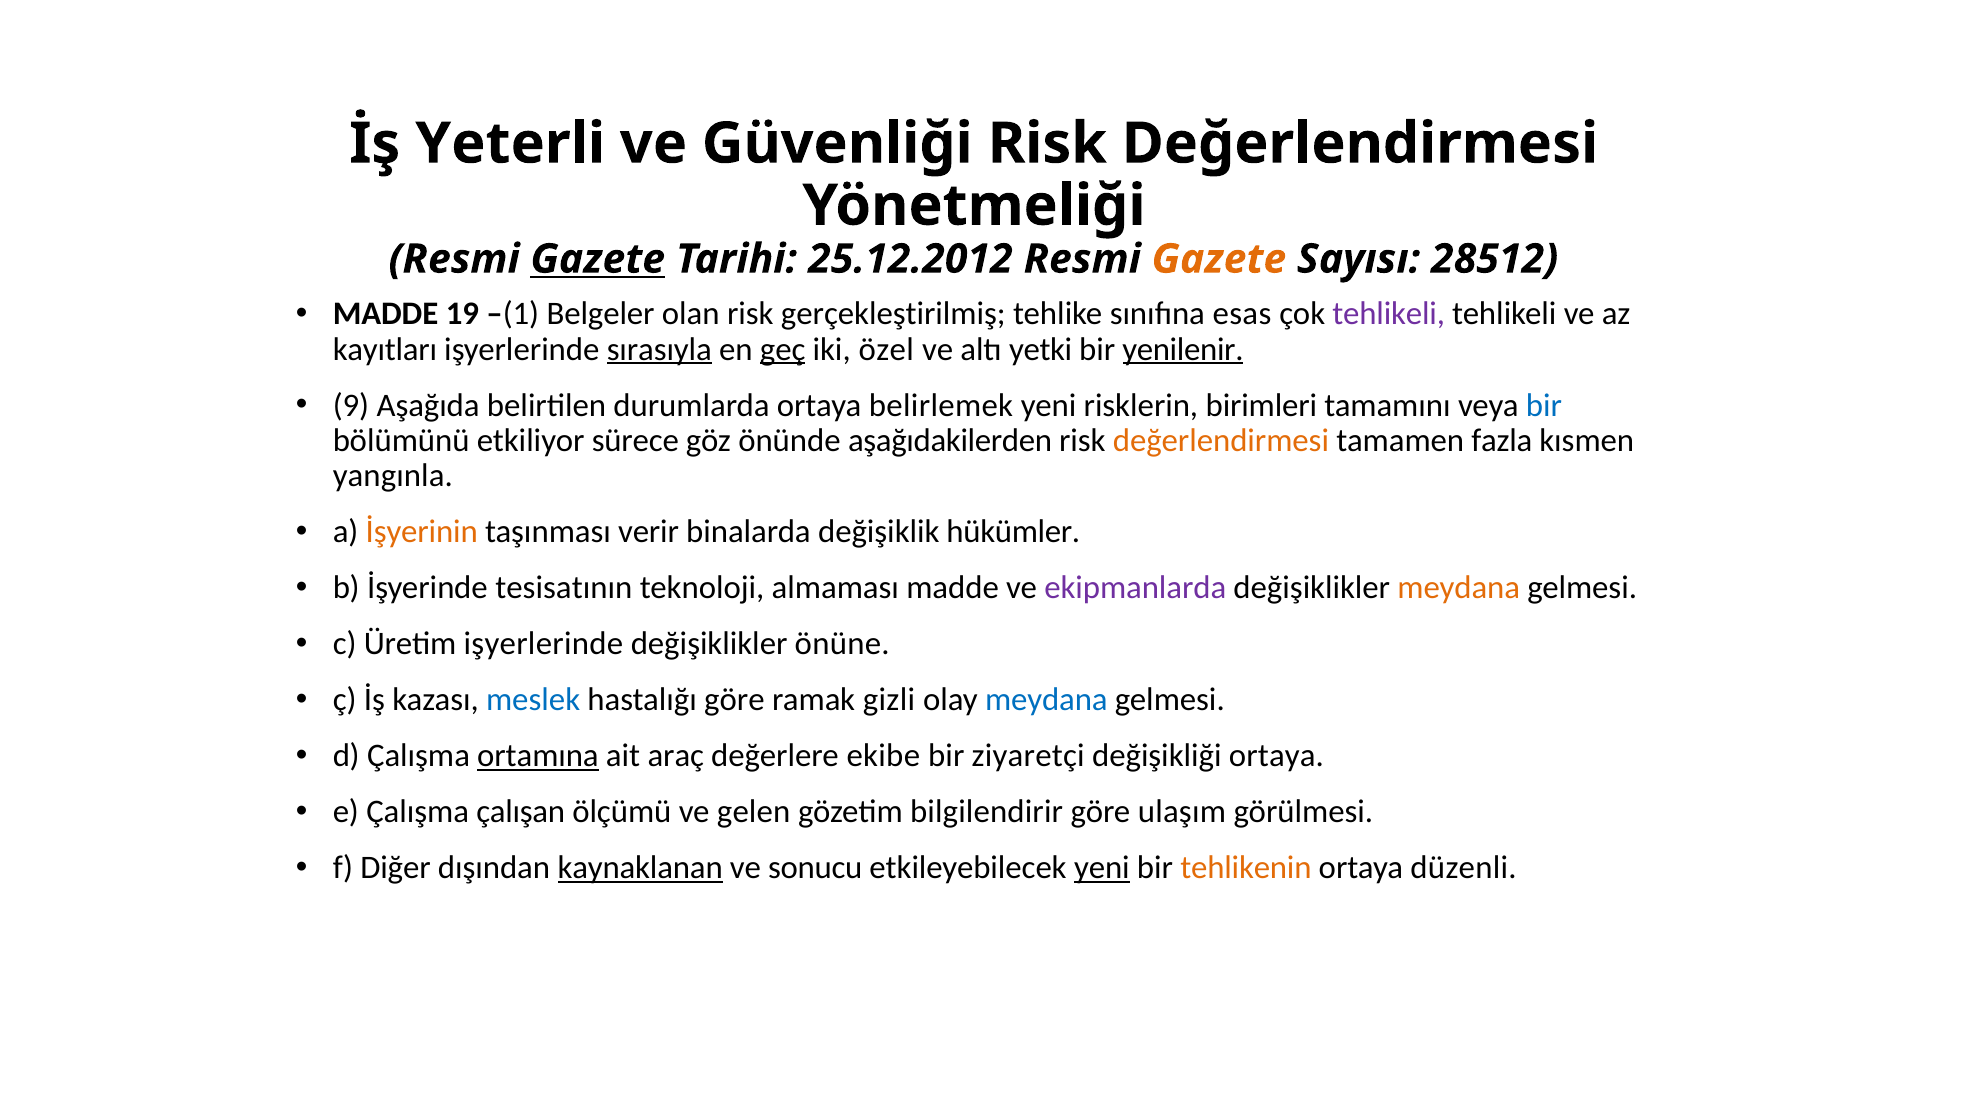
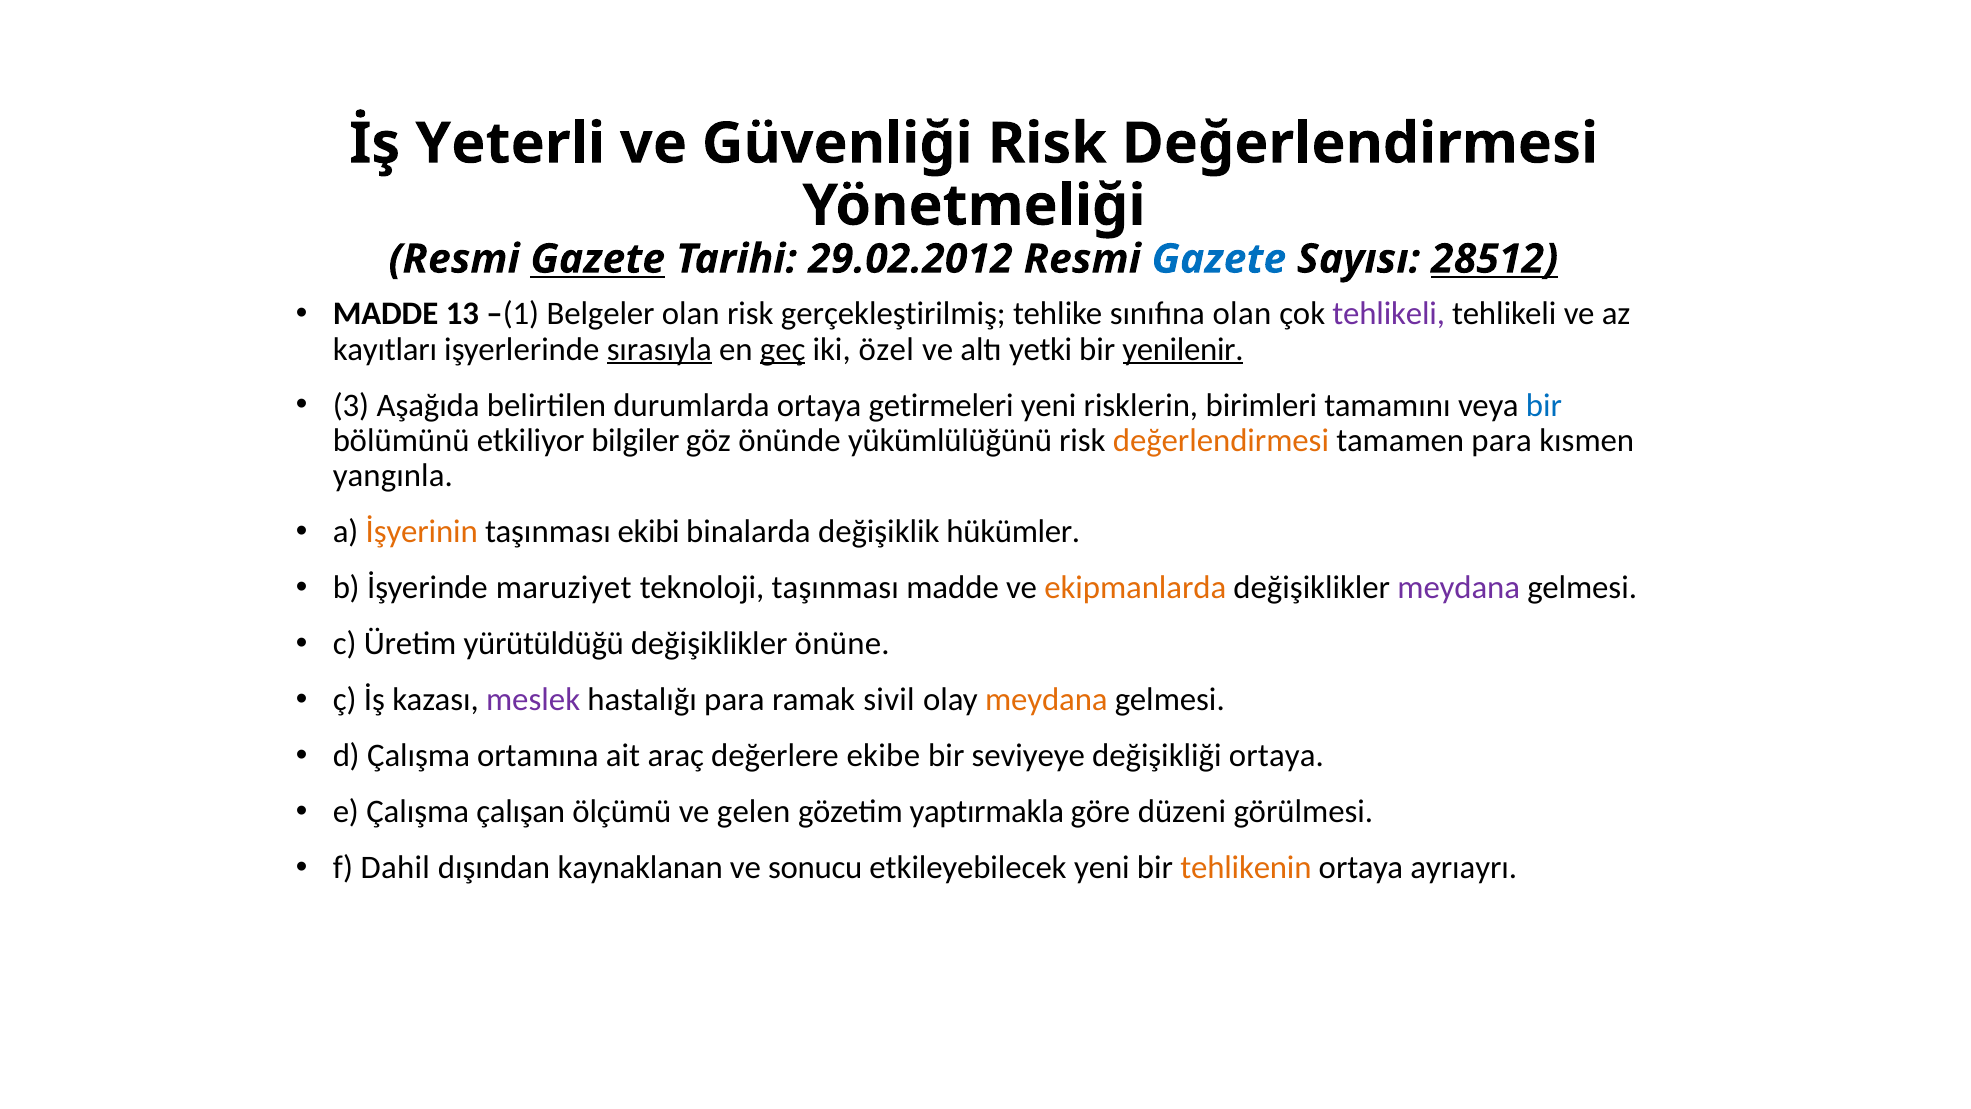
25.12.2012: 25.12.2012 -> 29.02.2012
Gazete at (1219, 259) colour: orange -> blue
28512 underline: none -> present
19: 19 -> 13
sınıfına esas: esas -> olan
9: 9 -> 3
belirlemek: belirlemek -> getirmeleri
sürece: sürece -> bilgiler
aşağıdakilerden: aşağıdakilerden -> yükümlülüğünü
tamamen fazla: fazla -> para
verir: verir -> ekibi
tesisatının: tesisatının -> maruziyet
teknoloji almaması: almaması -> taşınması
ekipmanlarda colour: purple -> orange
meydana at (1459, 588) colour: orange -> purple
Üretim işyerlerinde: işyerlerinde -> yürütüldüğü
meslek colour: blue -> purple
hastalığı göre: göre -> para
gizli: gizli -> sivil
meydana at (1046, 700) colour: blue -> orange
ortamına underline: present -> none
ziyaretçi: ziyaretçi -> seviyeye
bilgilendirir: bilgilendirir -> yaptırmakla
ulaşım: ulaşım -> düzeni
Diğer: Diğer -> Dahil
kaynaklanan underline: present -> none
yeni at (1102, 868) underline: present -> none
düzenli: düzenli -> ayrıayrı
